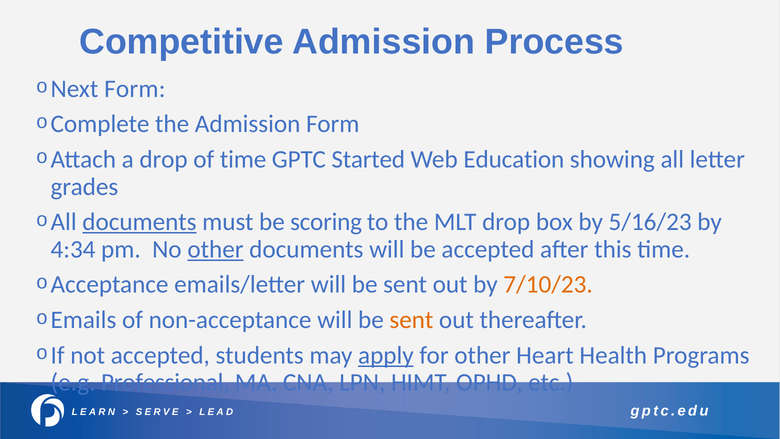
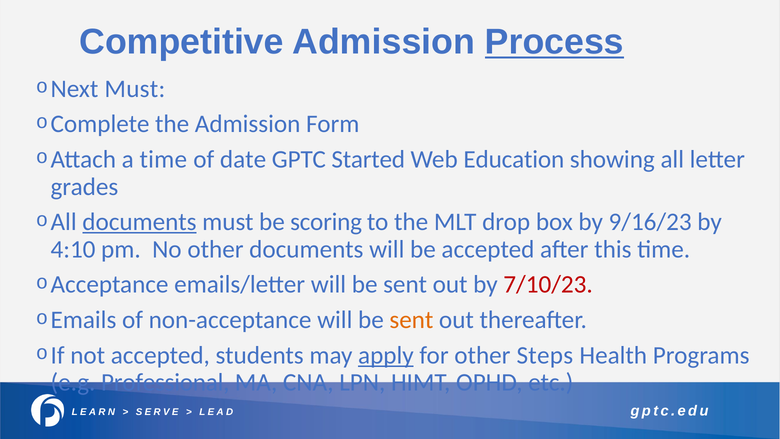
Process underline: none -> present
Form at (135, 89): Form -> Must
a drop: drop -> time
of time: time -> date
5/16/23: 5/16/23 -> 9/16/23
4:34: 4:34 -> 4:10
other at (215, 249) underline: present -> none
7/10/23 colour: orange -> red
Heart: Heart -> Steps
